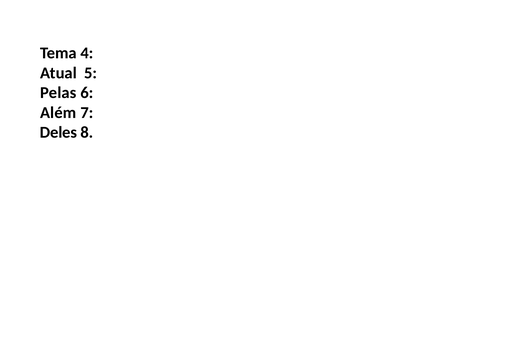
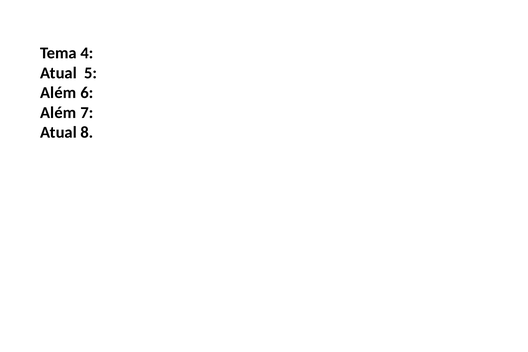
Pelas at (58, 93): Pelas -> Além
Deles at (58, 132): Deles -> Atual
